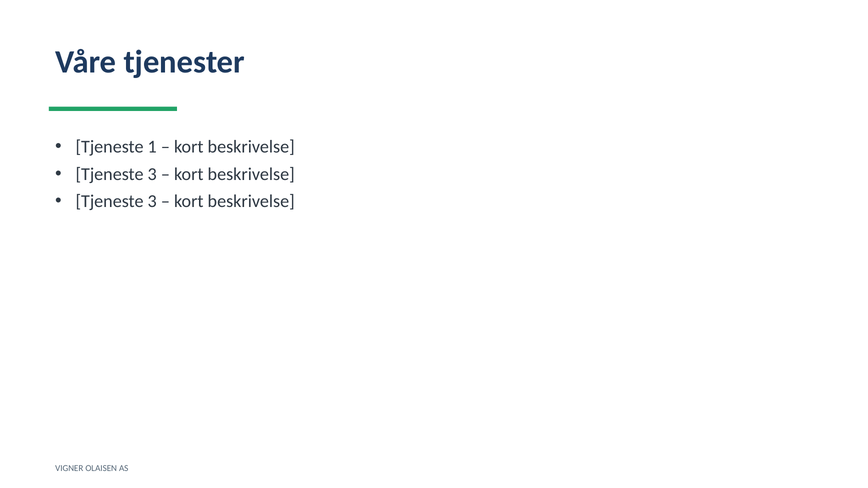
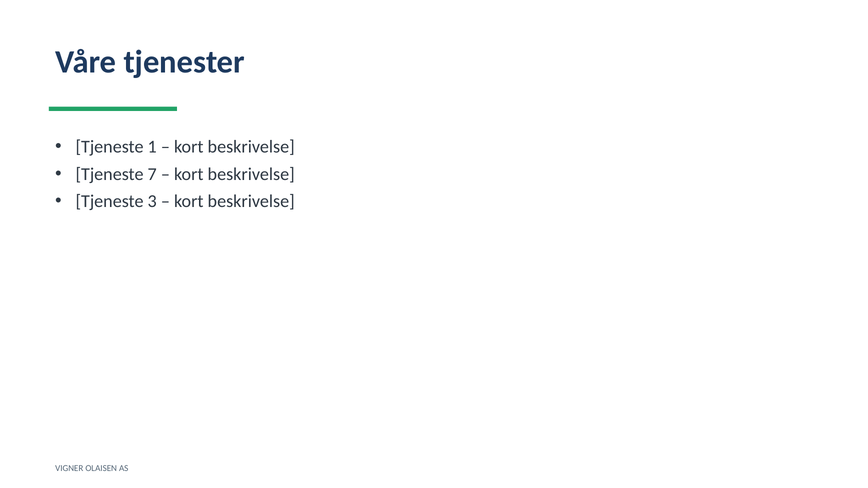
3 at (152, 174): 3 -> 7
